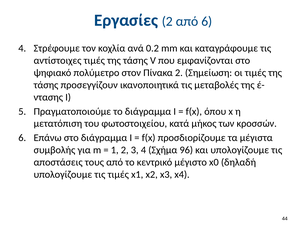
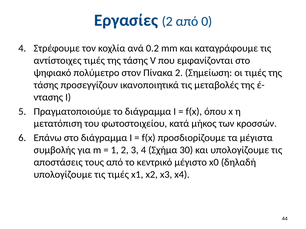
από 6: 6 -> 0
96: 96 -> 30
